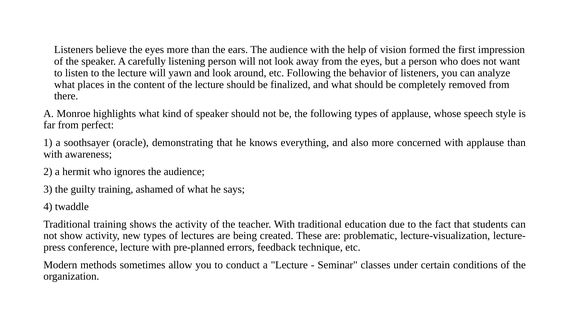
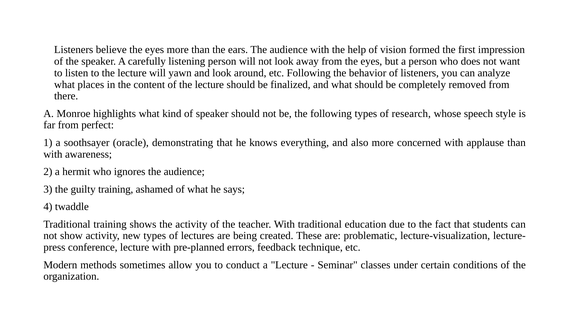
of applause: applause -> research
